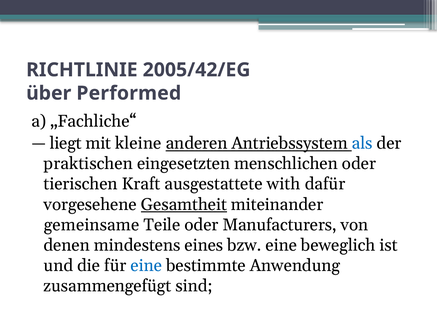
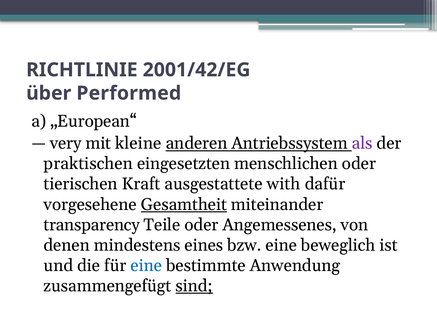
2005/42/EG: 2005/42/EG -> 2001/42/EG
„Fachliche“: „Fachliche“ -> „European“
liegt: liegt -> very
als colour: blue -> purple
gemeinsame: gemeinsame -> transparency
Manufacturers: Manufacturers -> Angemessenes
sind underline: none -> present
